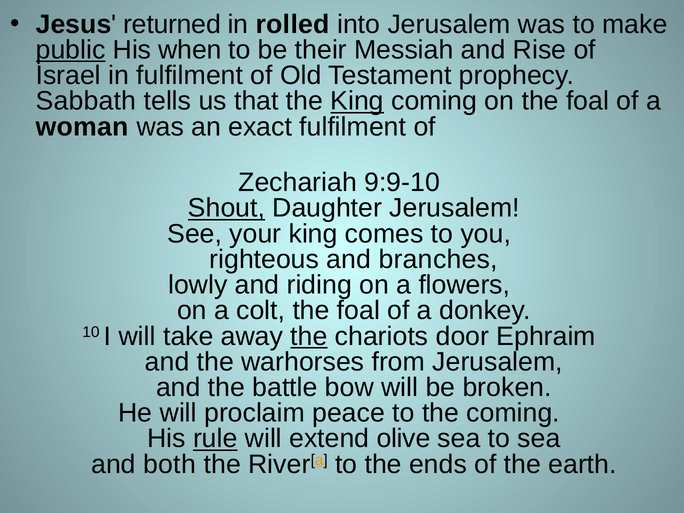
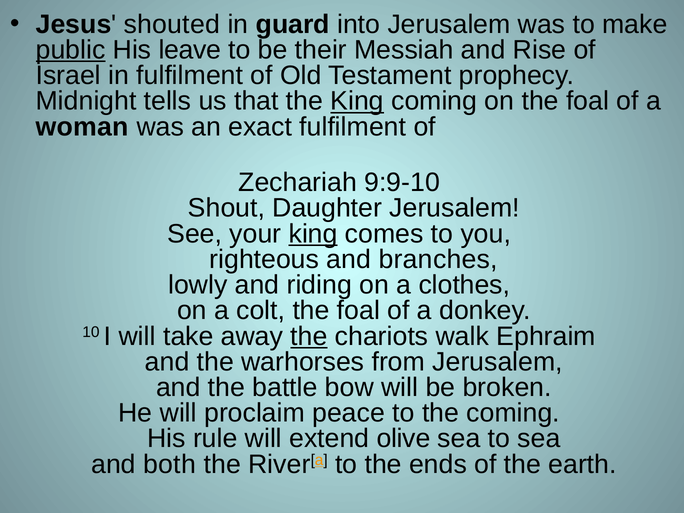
returned: returned -> shouted
rolled: rolled -> guard
when: when -> leave
Sabbath: Sabbath -> Midnight
Shout underline: present -> none
king at (313, 234) underline: none -> present
flowers: flowers -> clothes
door: door -> walk
rule underline: present -> none
